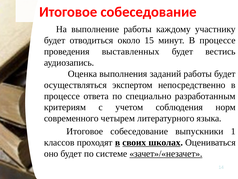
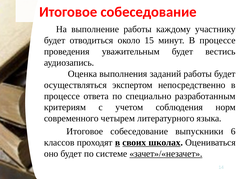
выставленных: выставленных -> уважительным
1: 1 -> 6
